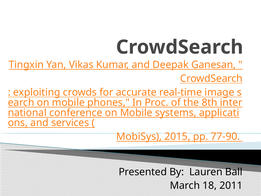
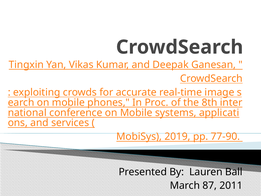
2015: 2015 -> 2019
18: 18 -> 87
